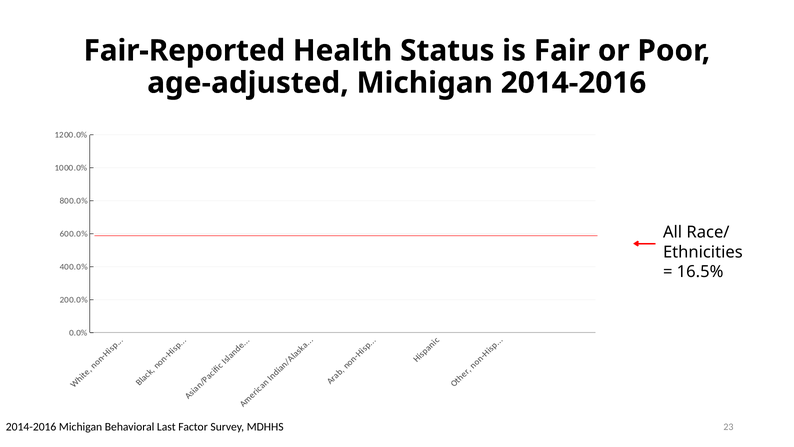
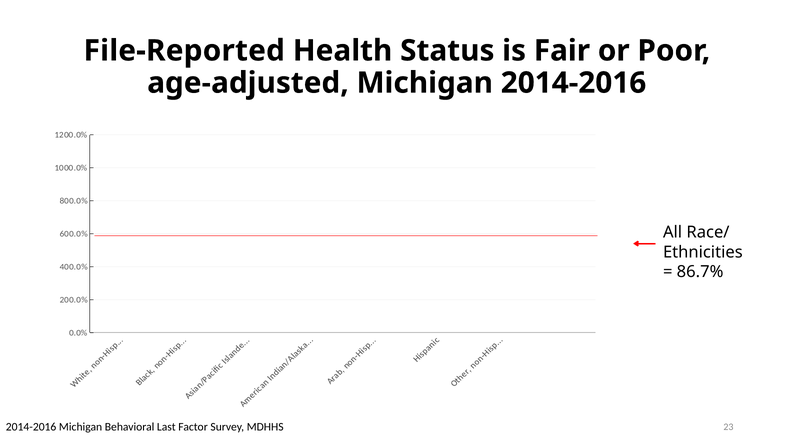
Fair-Reported: Fair-Reported -> File-Reported
16.5%: 16.5% -> 86.7%
